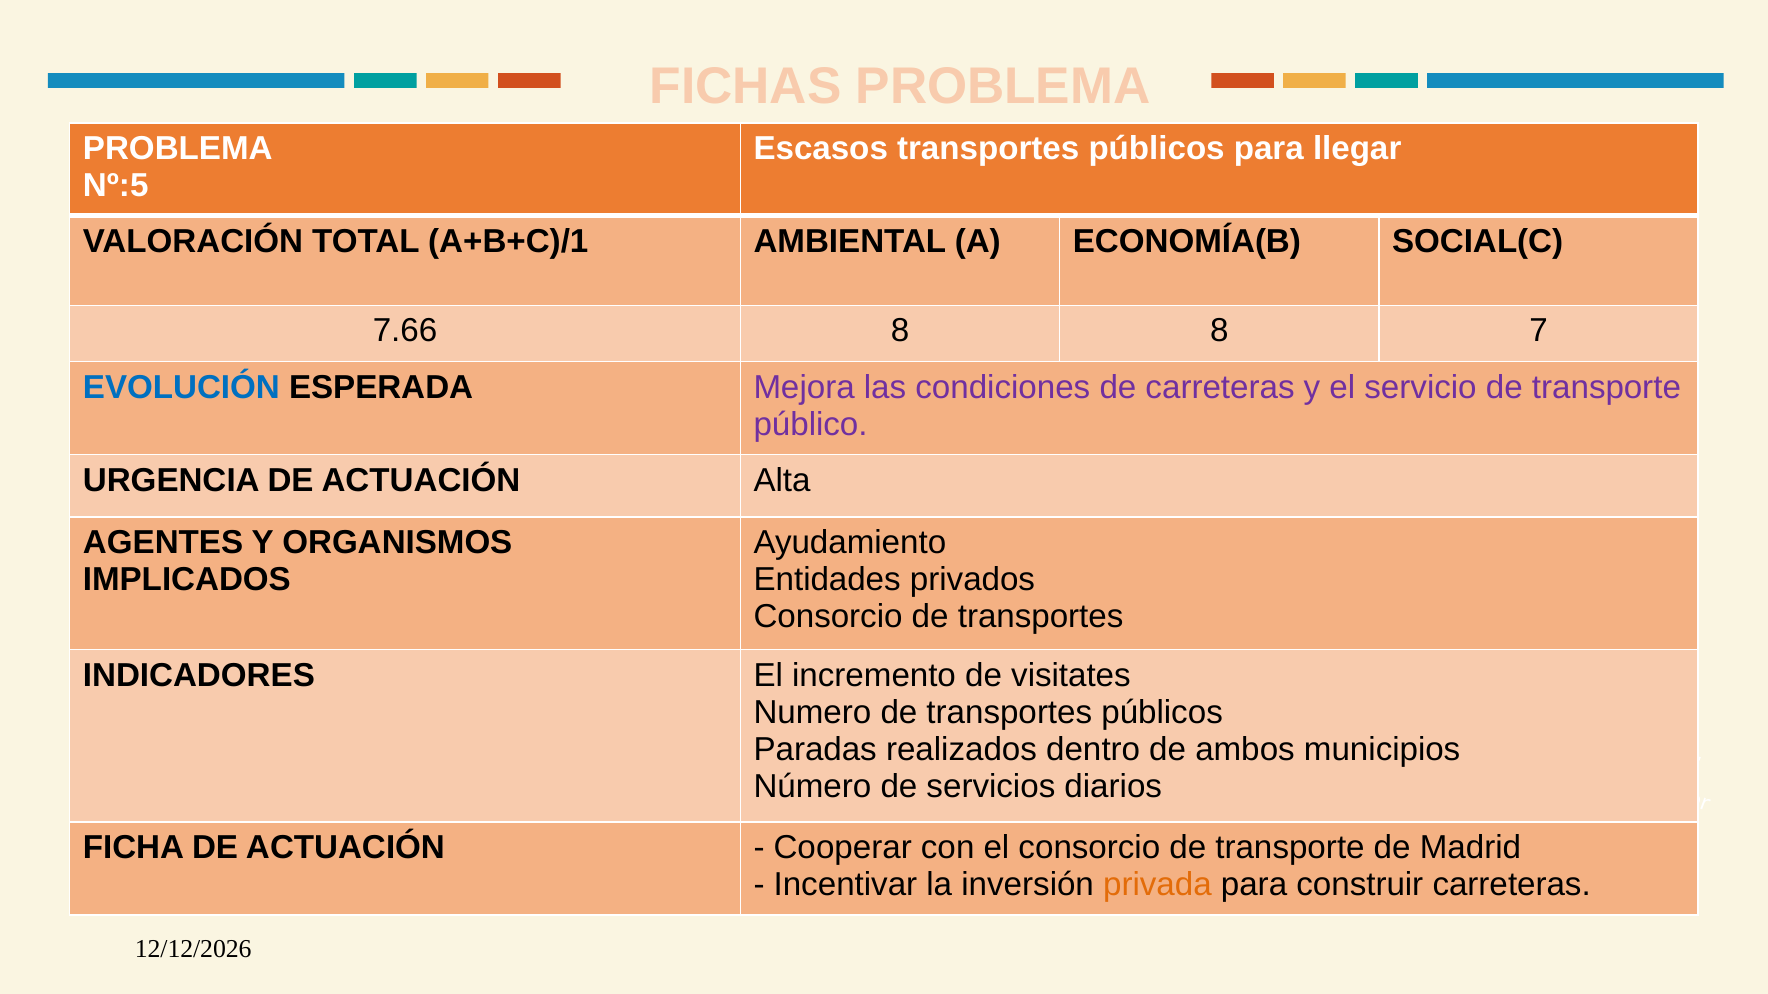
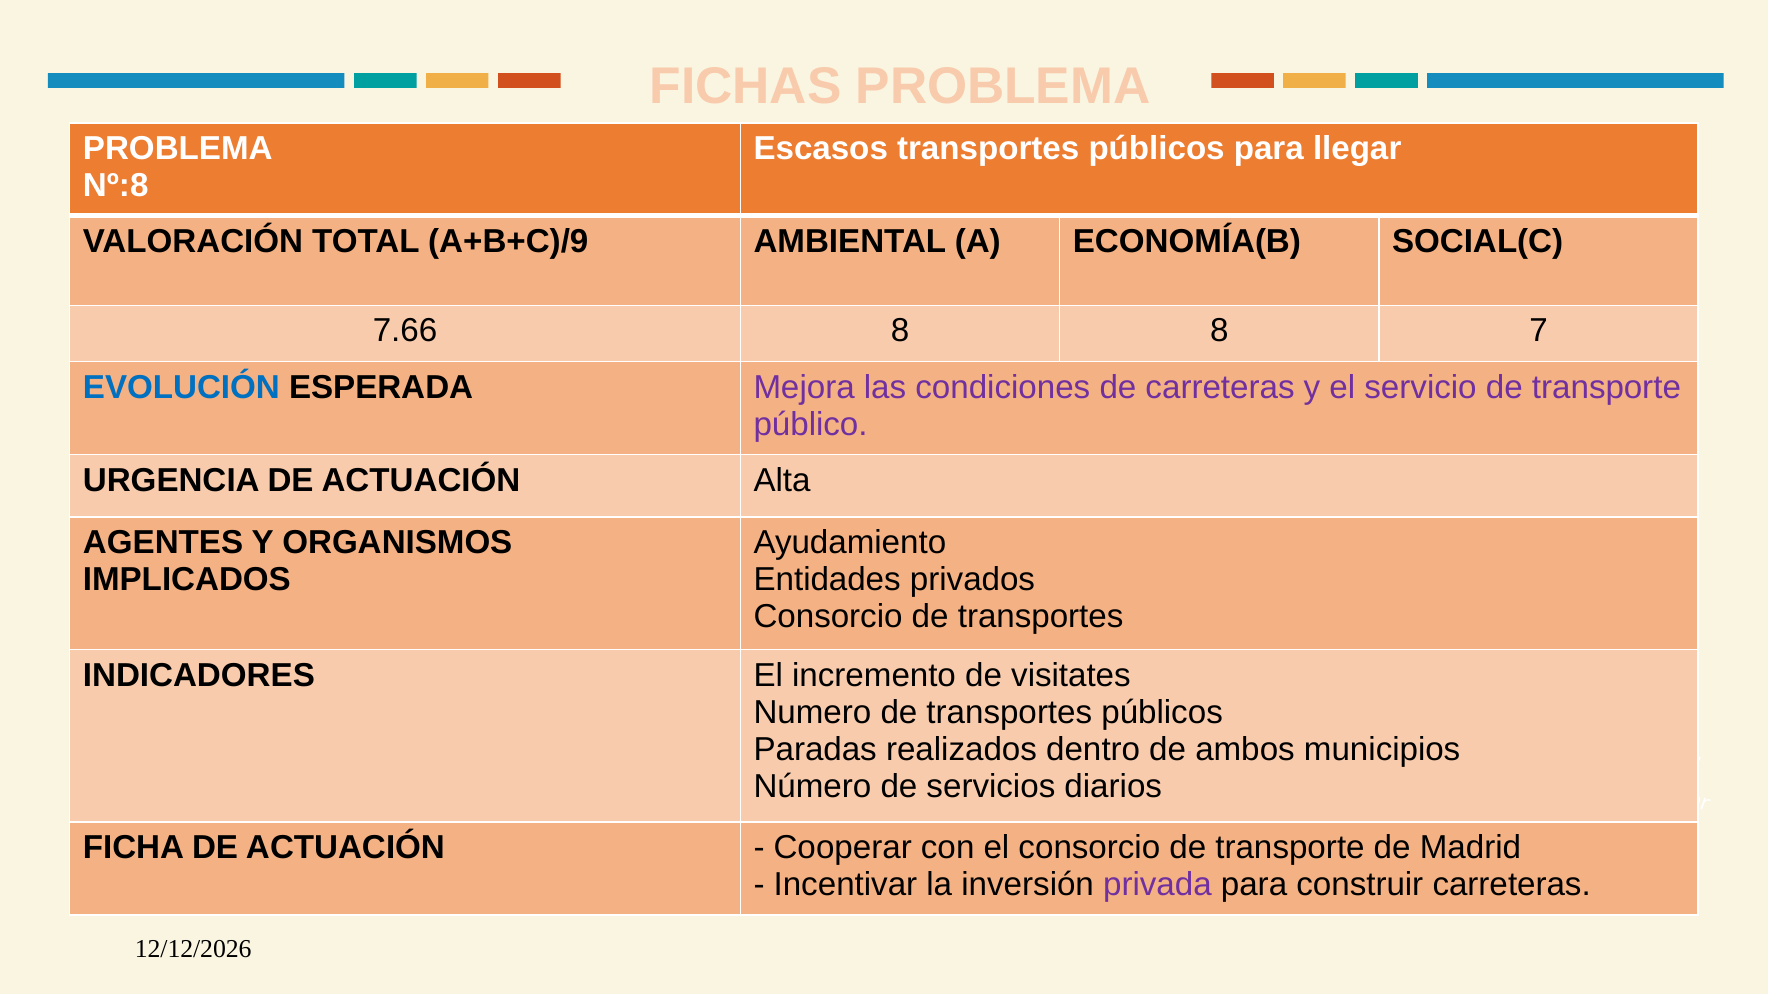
Nº:5: Nº:5 -> Nº:8
A+B+C)/1: A+B+C)/1 -> A+B+C)/9
privada colour: orange -> purple
